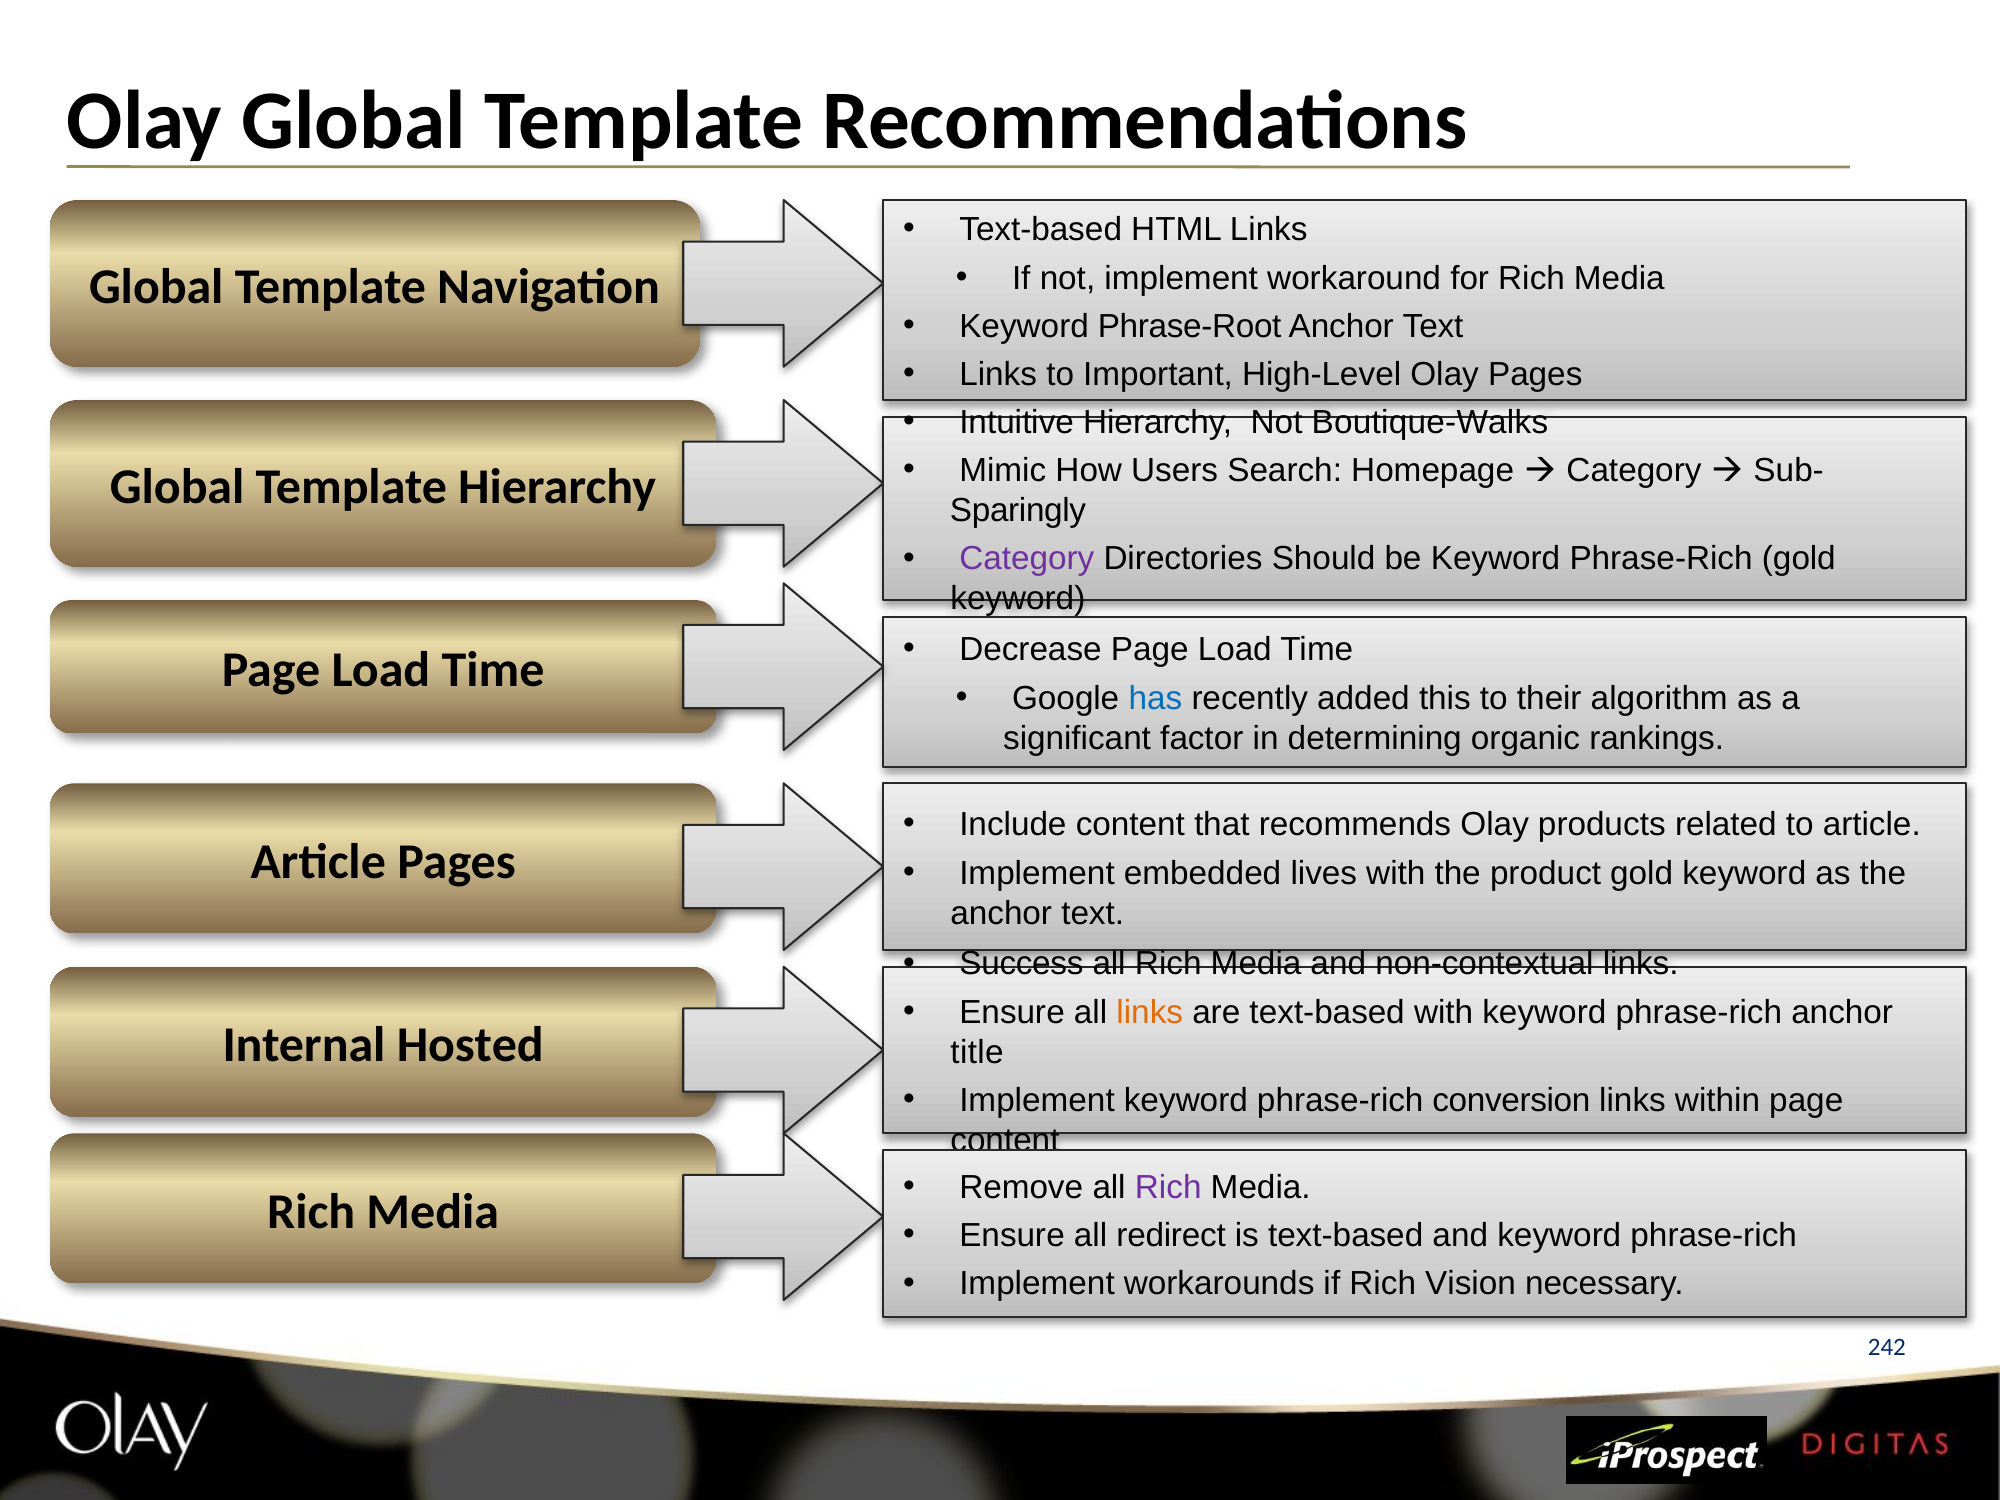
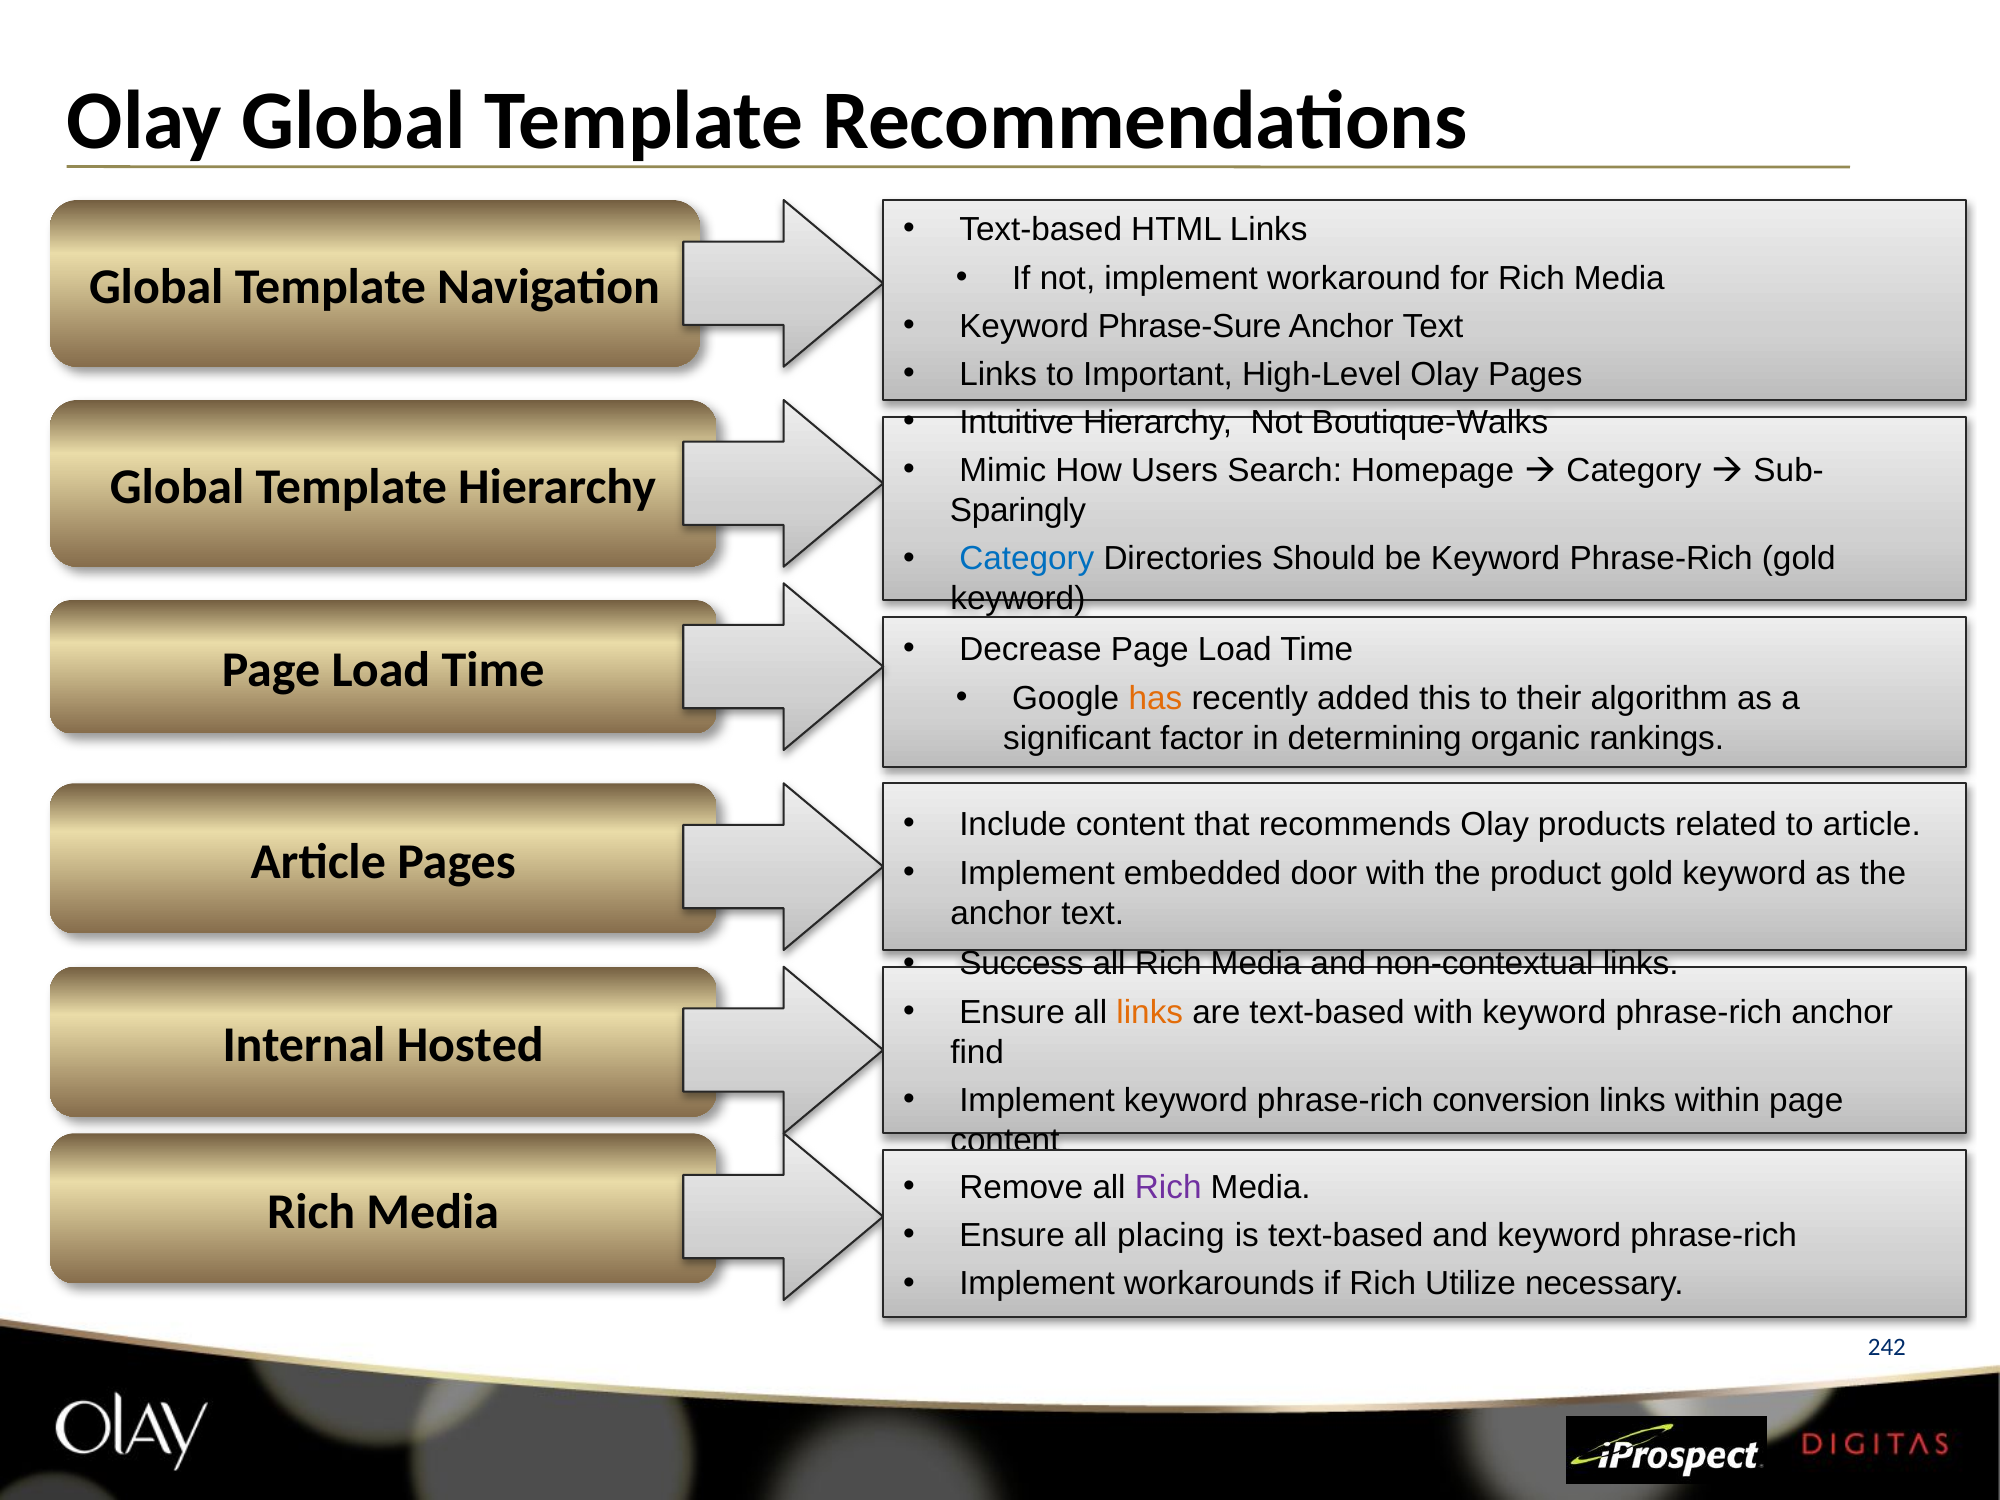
Phrase-Root: Phrase-Root -> Phrase-Sure
Category at (1027, 559) colour: purple -> blue
has colour: blue -> orange
lives: lives -> door
title: title -> find
redirect: redirect -> placing
Vision: Vision -> Utilize
